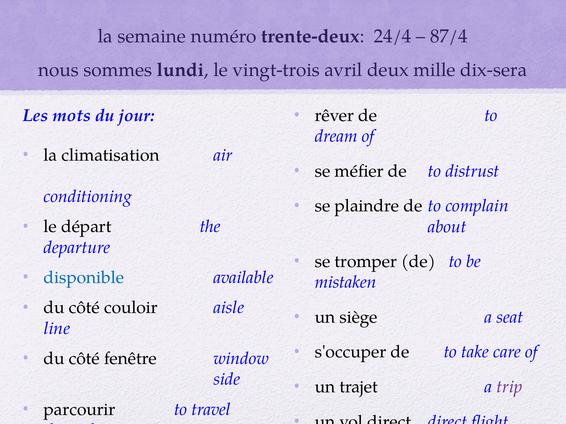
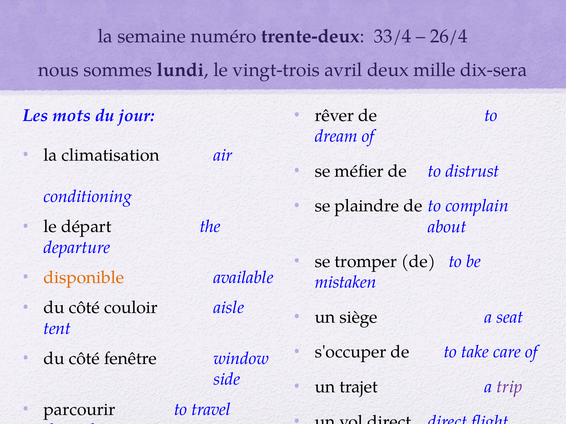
24/4: 24/4 -> 33/4
87/4: 87/4 -> 26/4
disponible colour: blue -> orange
line: line -> tent
